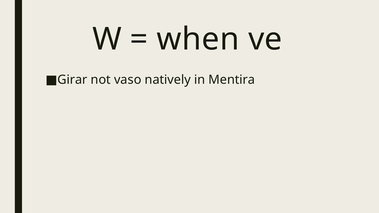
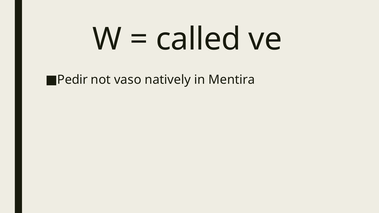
when: when -> called
Girar: Girar -> Pedir
